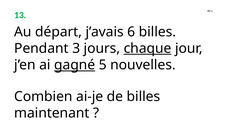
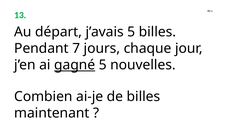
j’avais 6: 6 -> 5
3: 3 -> 7
chaque underline: present -> none
